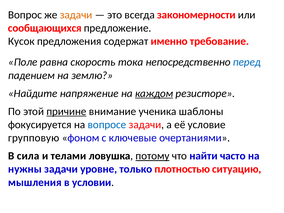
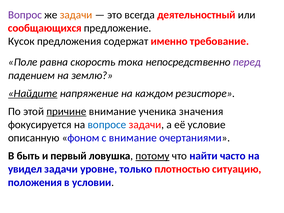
Вопрос colour: black -> purple
закономерности: закономерности -> деятельностный
перед colour: blue -> purple
Найдите underline: none -> present
каждом underline: present -> none
шаблоны: шаблоны -> значения
групповую: групповую -> описанную
с ключевые: ключевые -> внимание
сила: сила -> быть
телами: телами -> первый
нужны: нужны -> увидел
мышления: мышления -> положения
